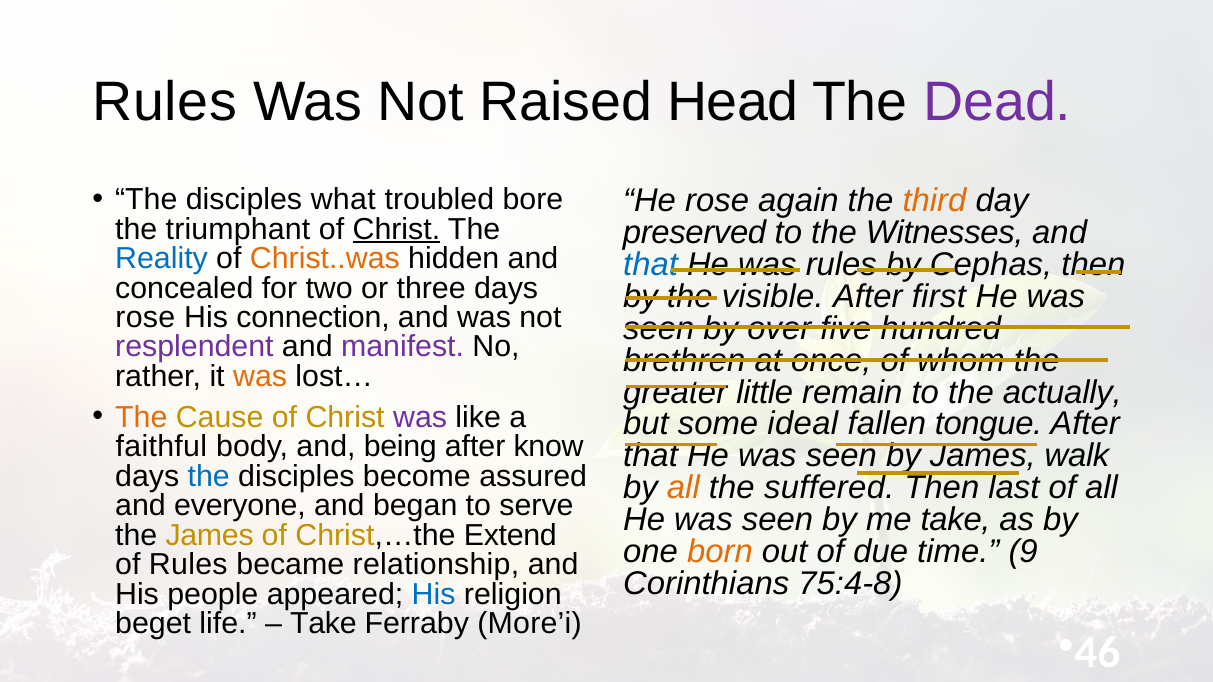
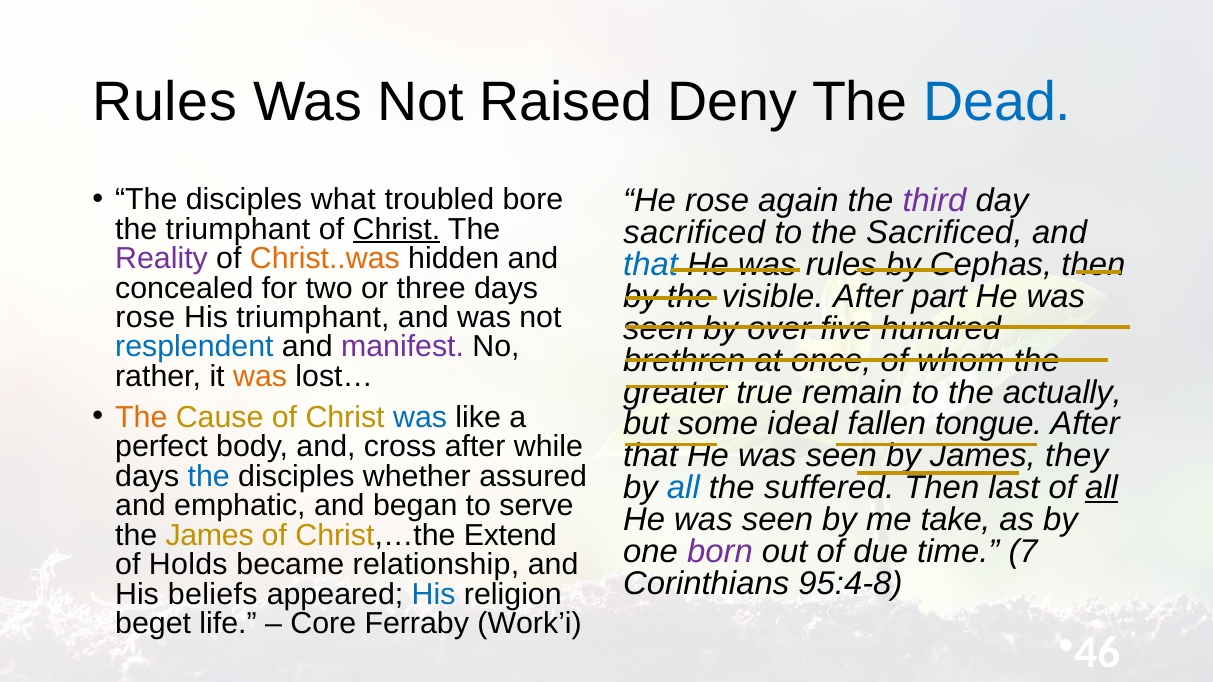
Head: Head -> Deny
Dead colour: purple -> blue
third colour: orange -> purple
preserved at (695, 233): preserved -> sacrificed
the Witnesses: Witnesses -> Sacrificed
Reality colour: blue -> purple
first: first -> part
His connection: connection -> triumphant
resplendent colour: purple -> blue
little: little -> true
was at (420, 417) colour: purple -> blue
faithful: faithful -> perfect
being: being -> cross
know: know -> while
walk: walk -> they
become: become -> whether
all at (683, 488) colour: orange -> blue
all at (1102, 488) underline: none -> present
everyone: everyone -> emphatic
born colour: orange -> purple
9: 9 -> 7
of Rules: Rules -> Holds
75:4-8: 75:4-8 -> 95:4-8
people: people -> beliefs
Take at (323, 624): Take -> Core
More’i: More’i -> Work’i
